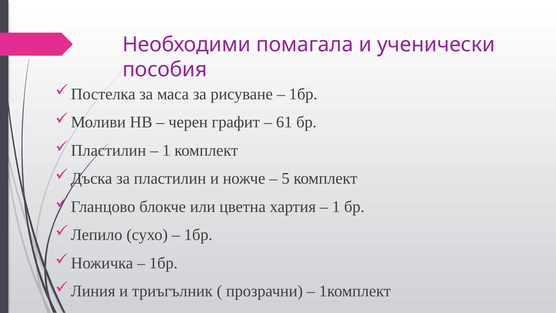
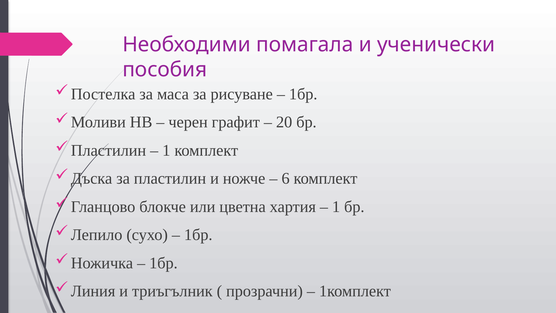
61: 61 -> 20
5: 5 -> 6
